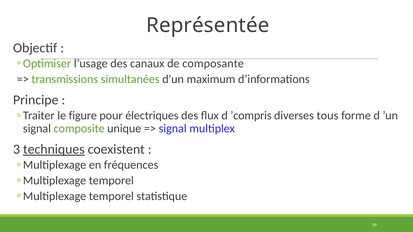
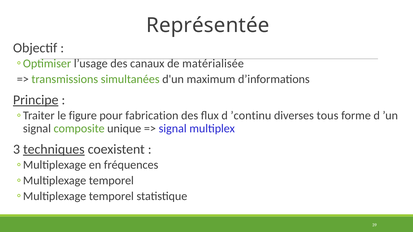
composante: composante -> matérialisée
Principe underline: none -> present
électriques: électriques -> fabrication
’compris: ’compris -> ’continu
